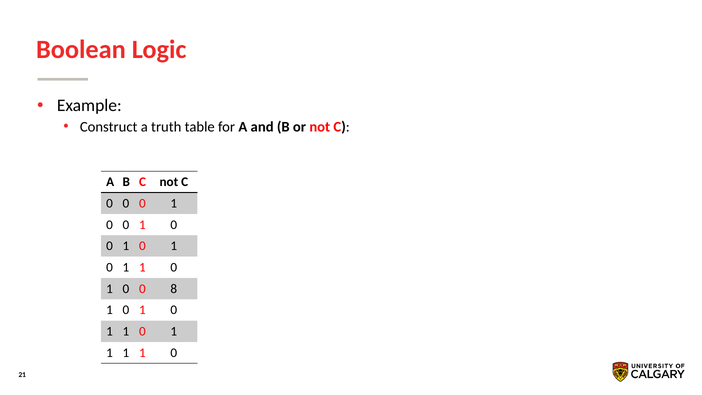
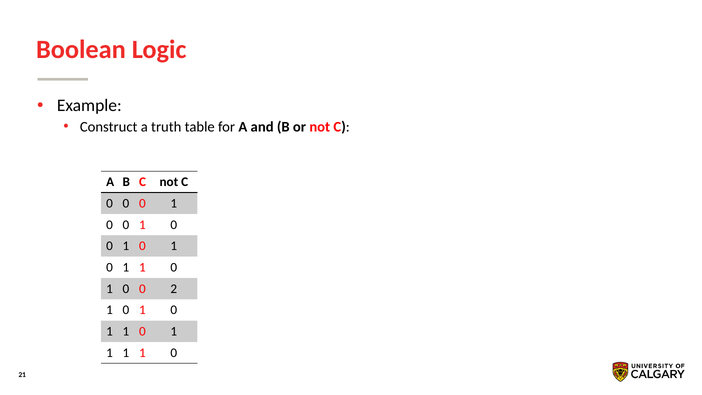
8: 8 -> 2
